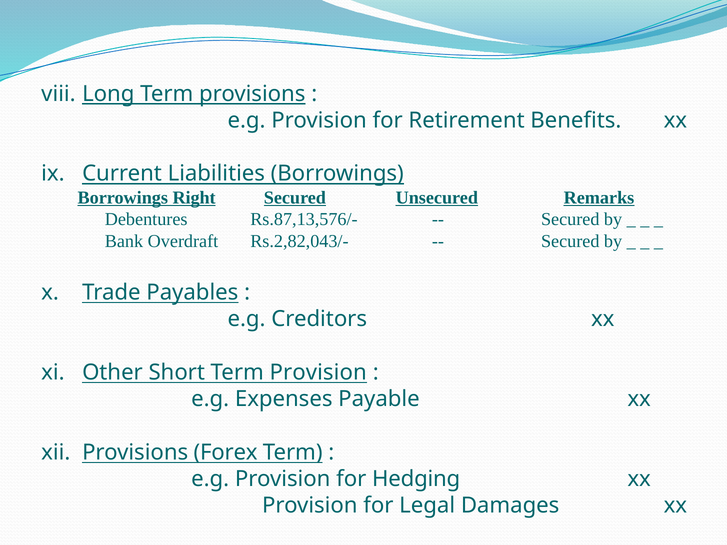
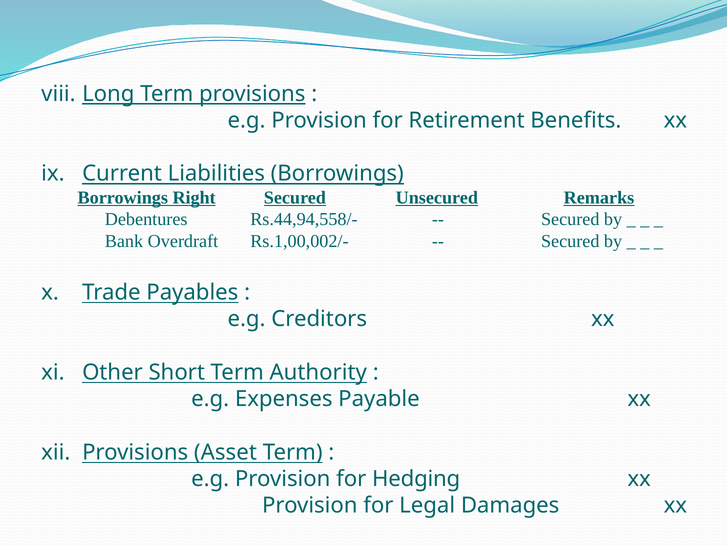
Rs.87,13,576/-: Rs.87,13,576/- -> Rs.44,94,558/-
Rs.2,82,043/-: Rs.2,82,043/- -> Rs.1,00,002/-
Term Provision: Provision -> Authority
Forex: Forex -> Asset
